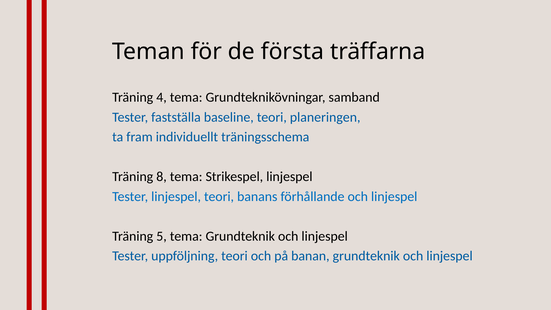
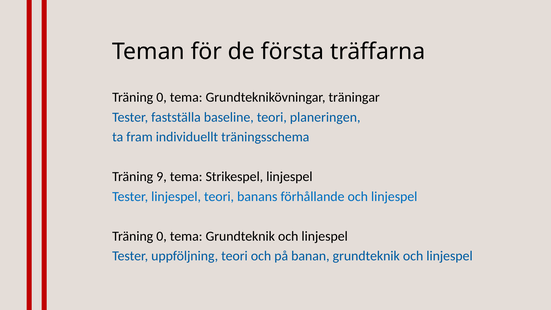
4 at (162, 97): 4 -> 0
samband: samband -> träningar
8: 8 -> 9
5 at (162, 236): 5 -> 0
